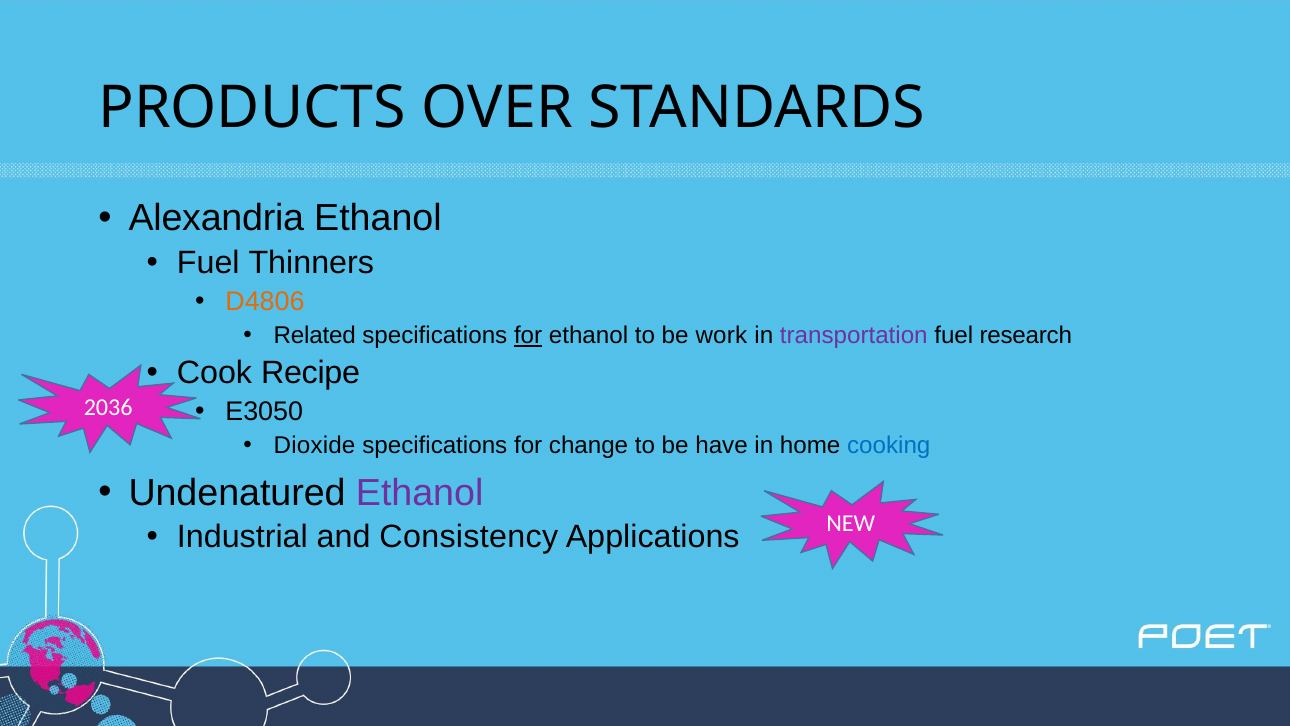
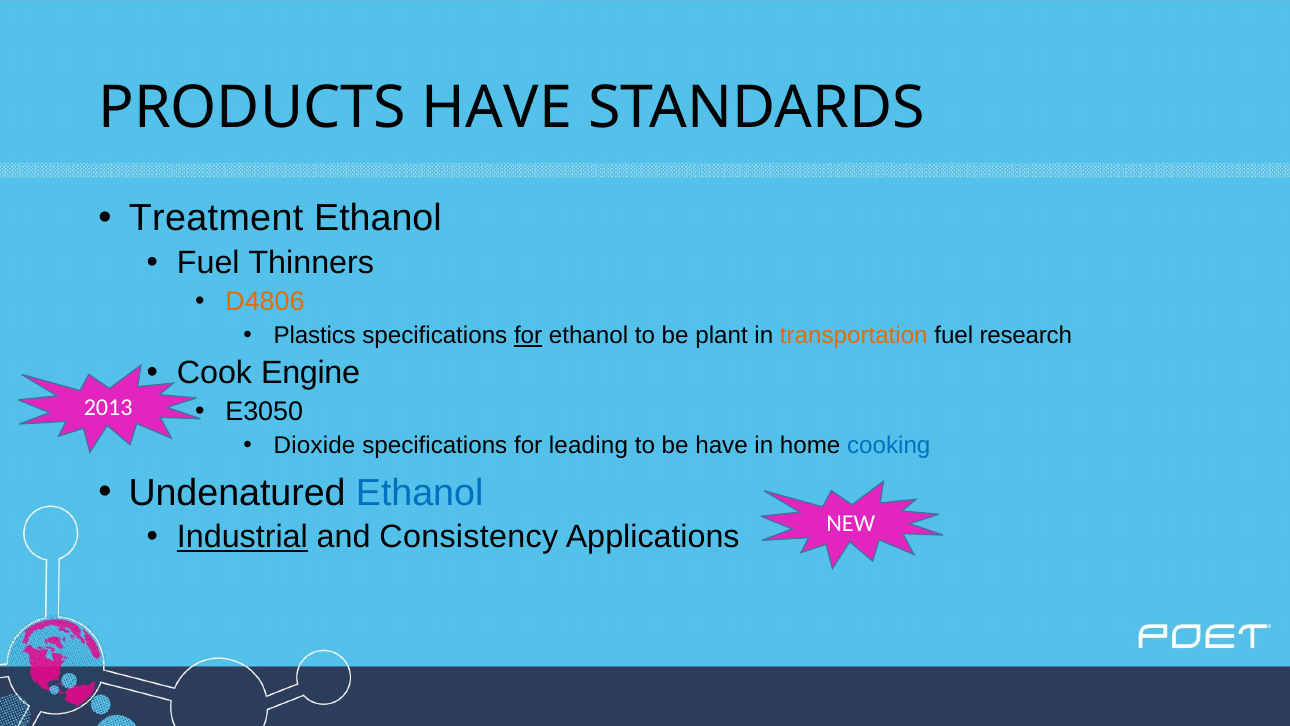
PRODUCTS OVER: OVER -> HAVE
Alexandria: Alexandria -> Treatment
Related: Related -> Plastics
work: work -> plant
transportation colour: purple -> orange
Recipe: Recipe -> Engine
2036: 2036 -> 2013
change: change -> leading
Ethanol at (420, 492) colour: purple -> blue
Industrial underline: none -> present
